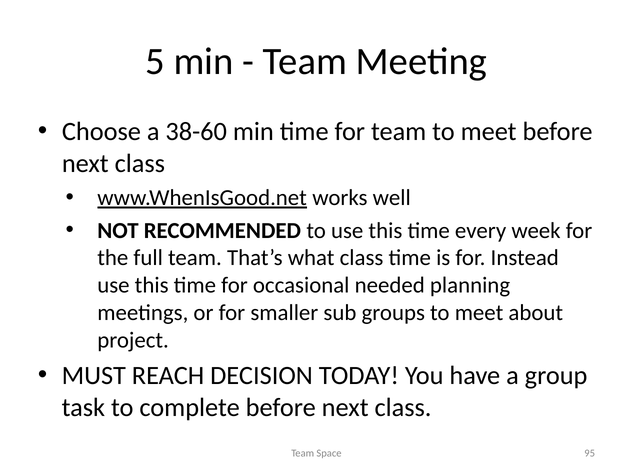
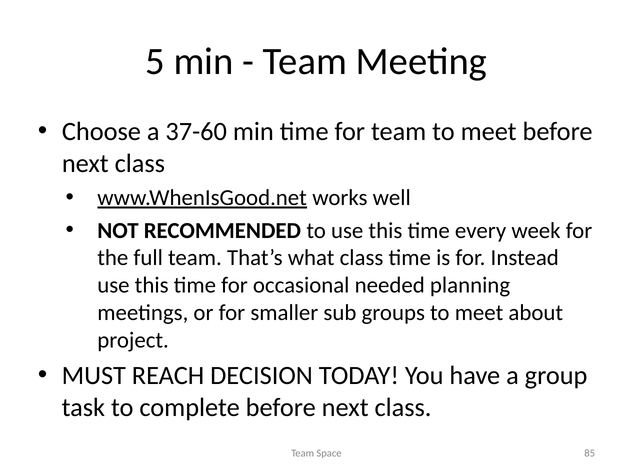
38-60: 38-60 -> 37-60
95: 95 -> 85
